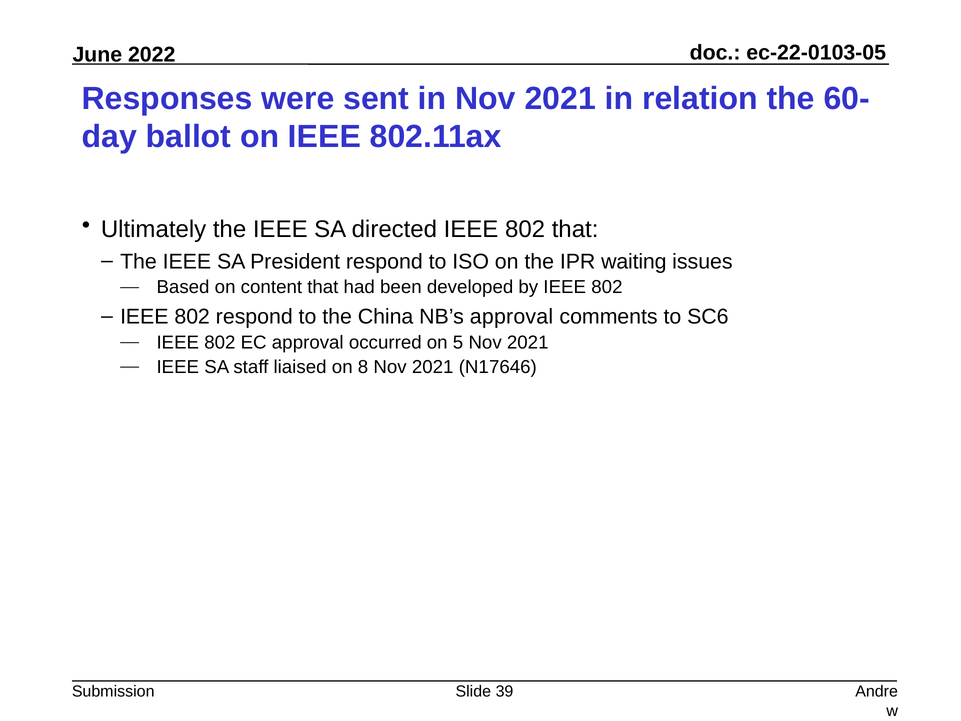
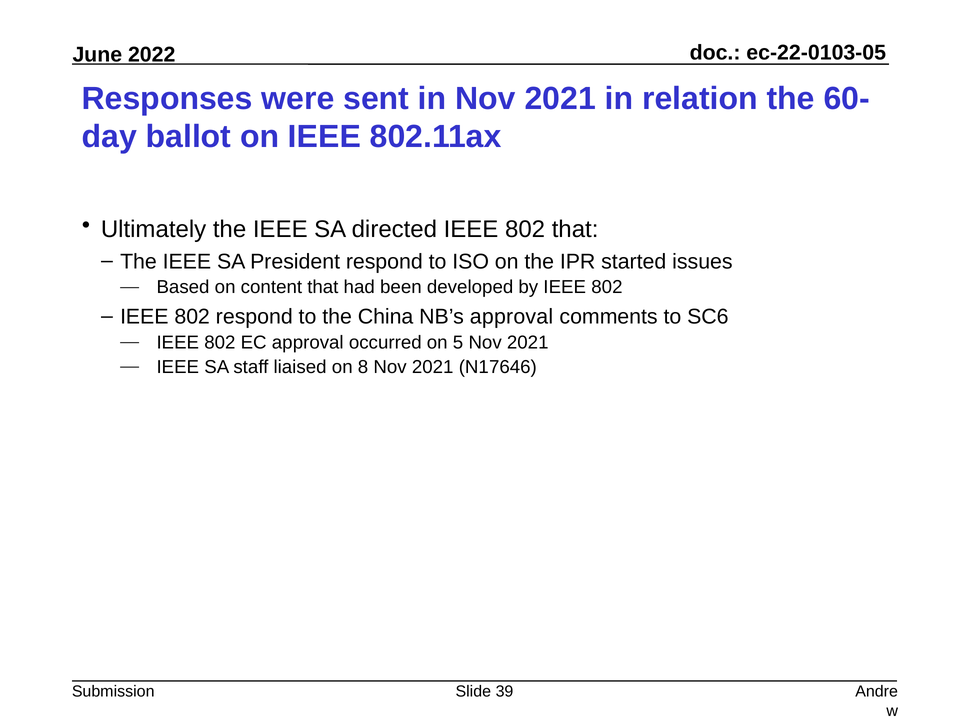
waiting: waiting -> started
